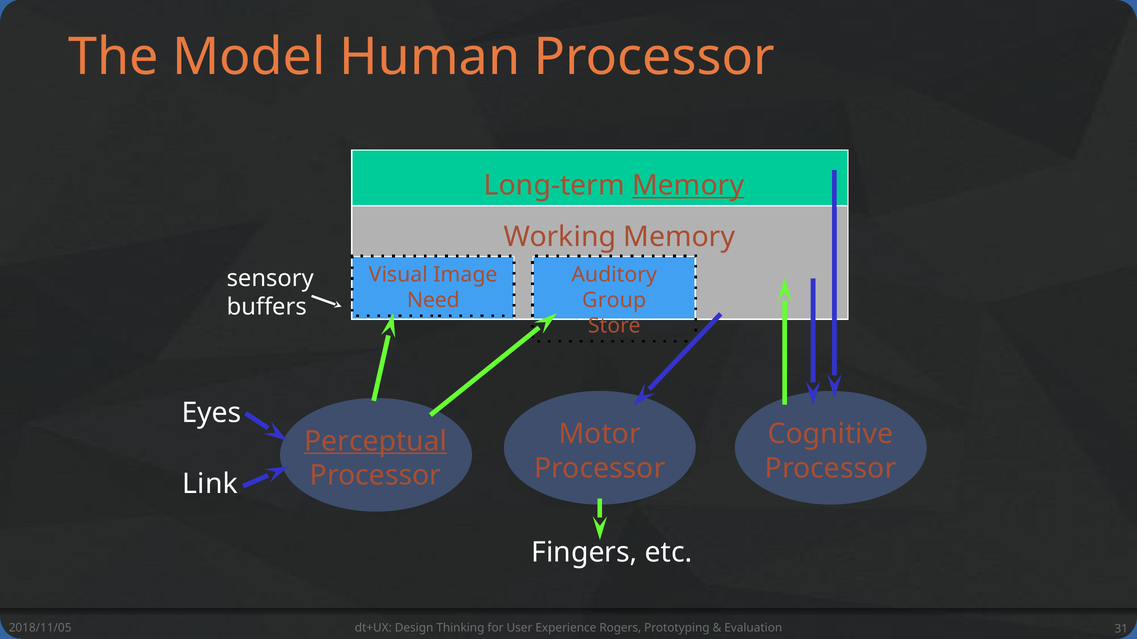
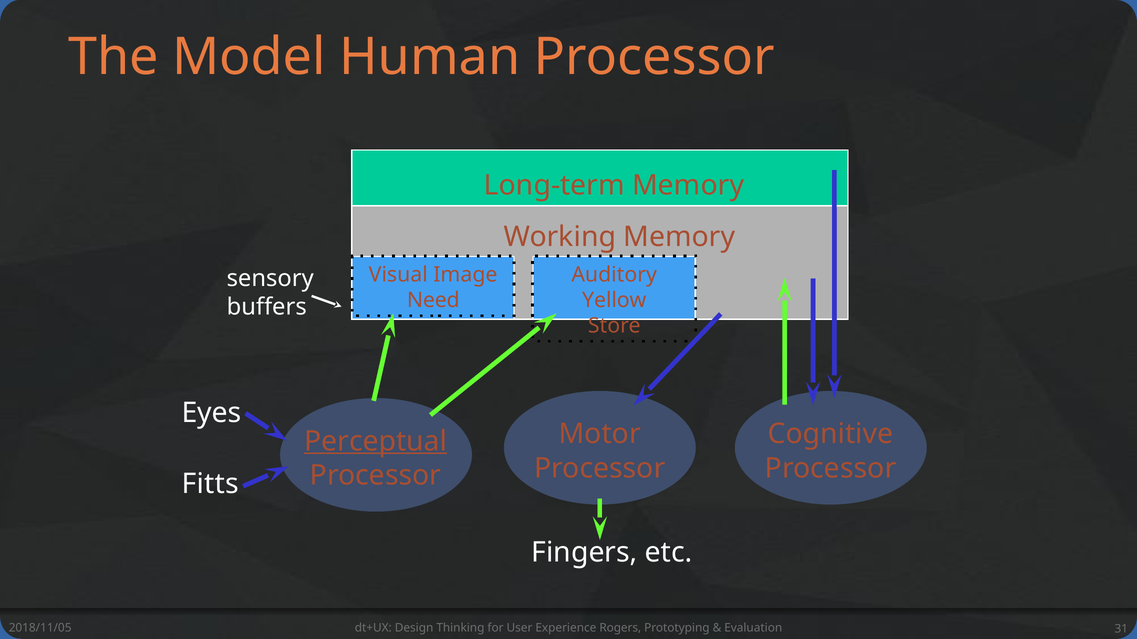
Memory at (688, 186) underline: present -> none
Group: Group -> Yellow
Link: Link -> Fitts
